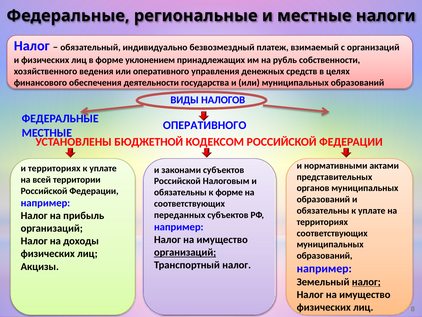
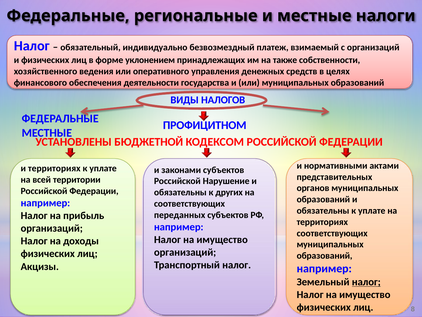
рубль: рубль -> также
ОПЕРАТИВНОГО at (205, 125): ОПЕРАТИВНОГО -> ПРОФИЦИТНОМ
Налоговым: Налоговым -> Нарушение
к форме: форме -> других
организаций at (185, 252) underline: present -> none
